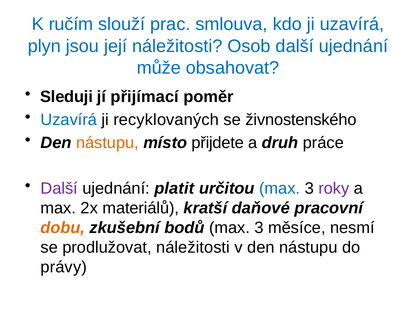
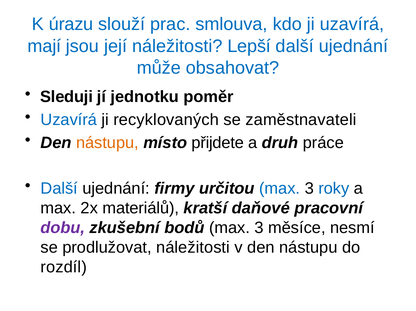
ručím: ručím -> úrazu
plyn: plyn -> mají
Osob: Osob -> Lepší
přijímací: přijímací -> jednotku
živnostenského: živnostenského -> zaměstnavateli
Další at (59, 189) colour: purple -> blue
platit: platit -> firmy
roky colour: purple -> blue
dobu colour: orange -> purple
právy: právy -> rozdíl
